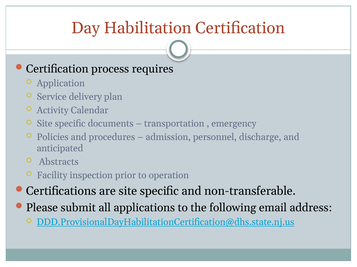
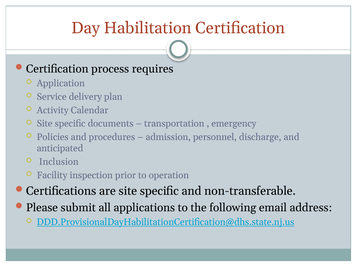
Abstracts: Abstracts -> Inclusion
